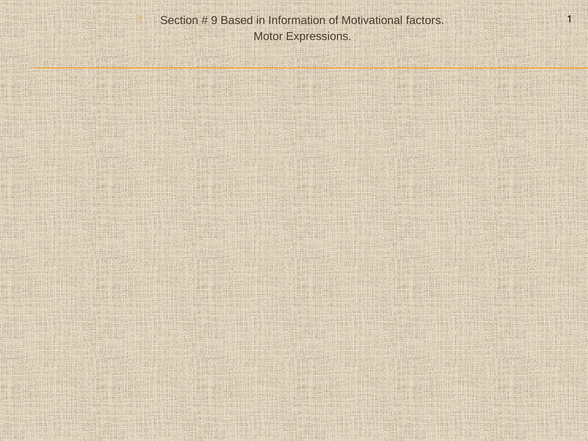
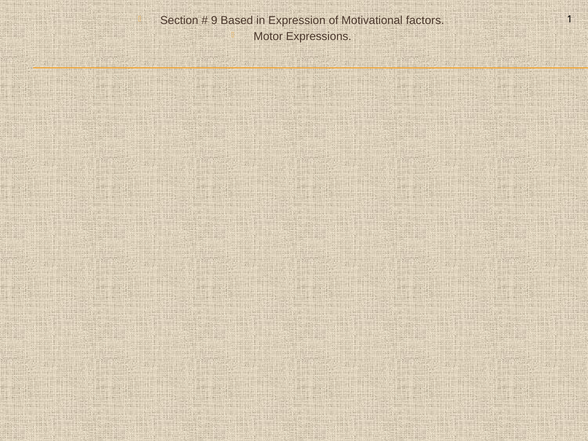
Information: Information -> Expression
